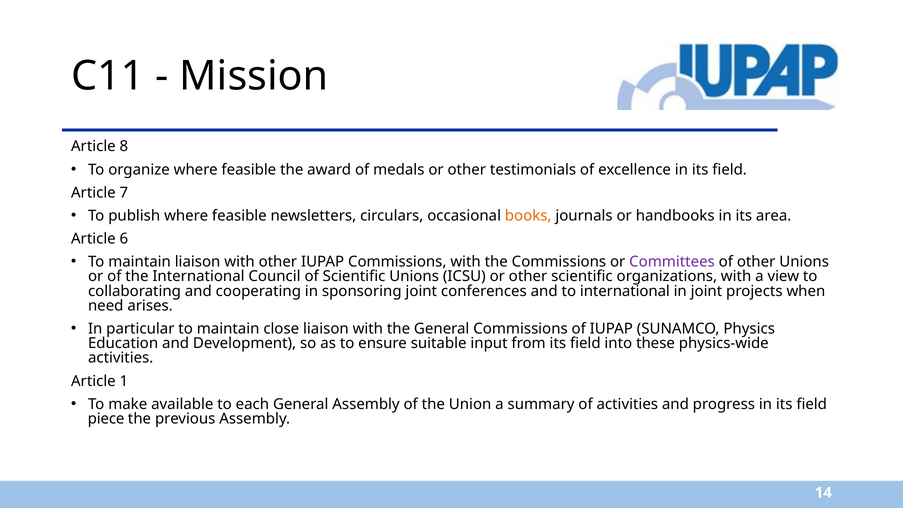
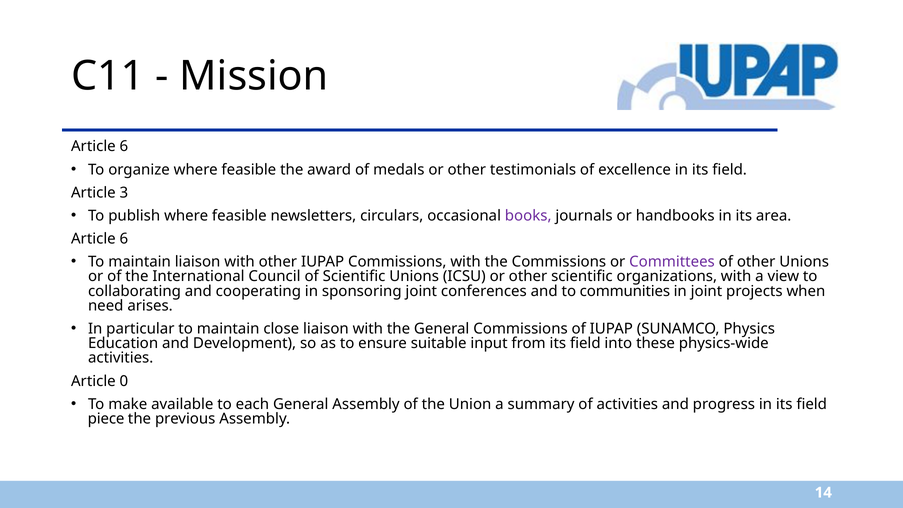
8 at (124, 146): 8 -> 6
7: 7 -> 3
books colour: orange -> purple
to international: international -> communities
1: 1 -> 0
